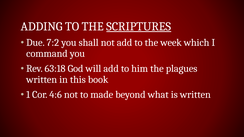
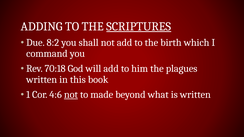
7:2: 7:2 -> 8:2
week: week -> birth
63:18: 63:18 -> 70:18
not at (71, 95) underline: none -> present
